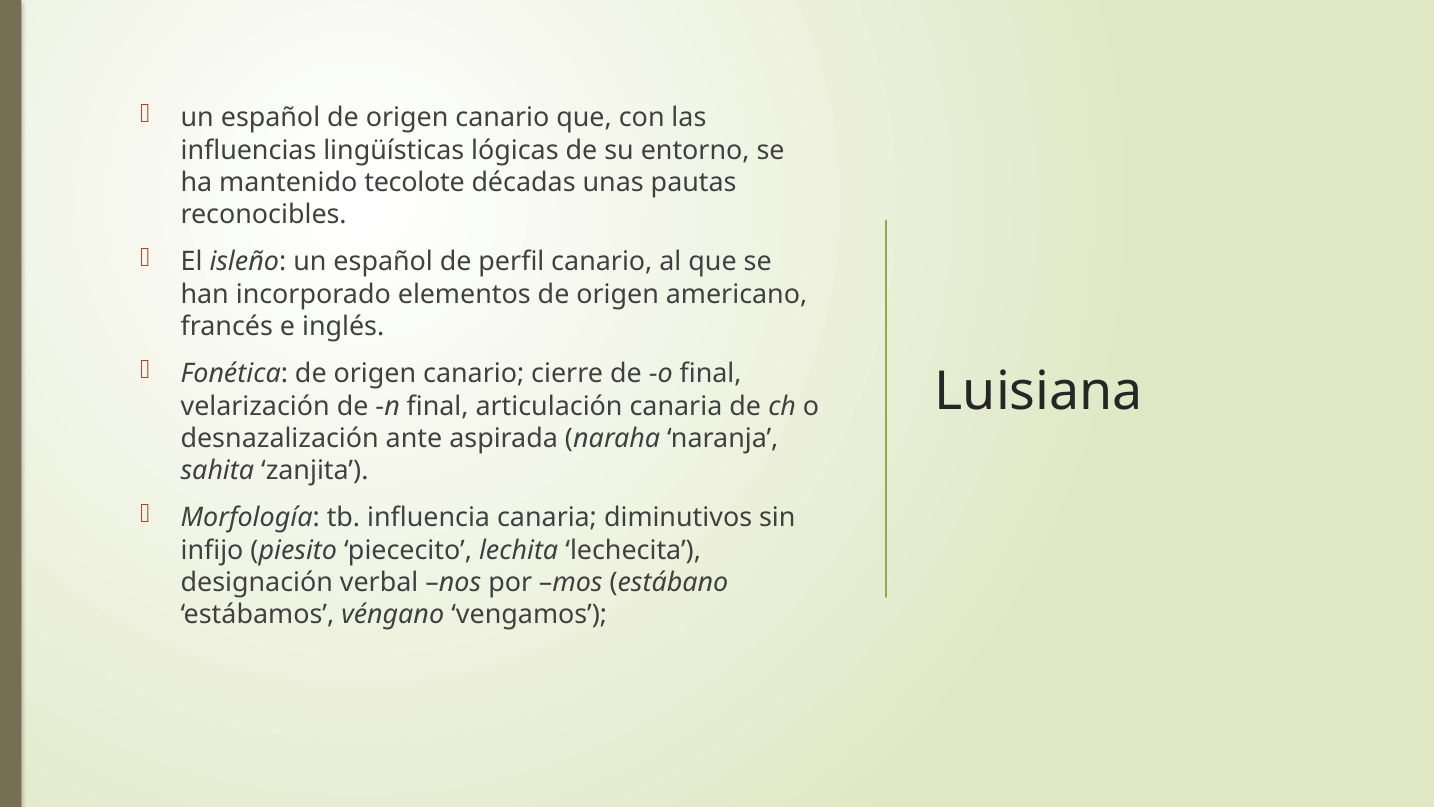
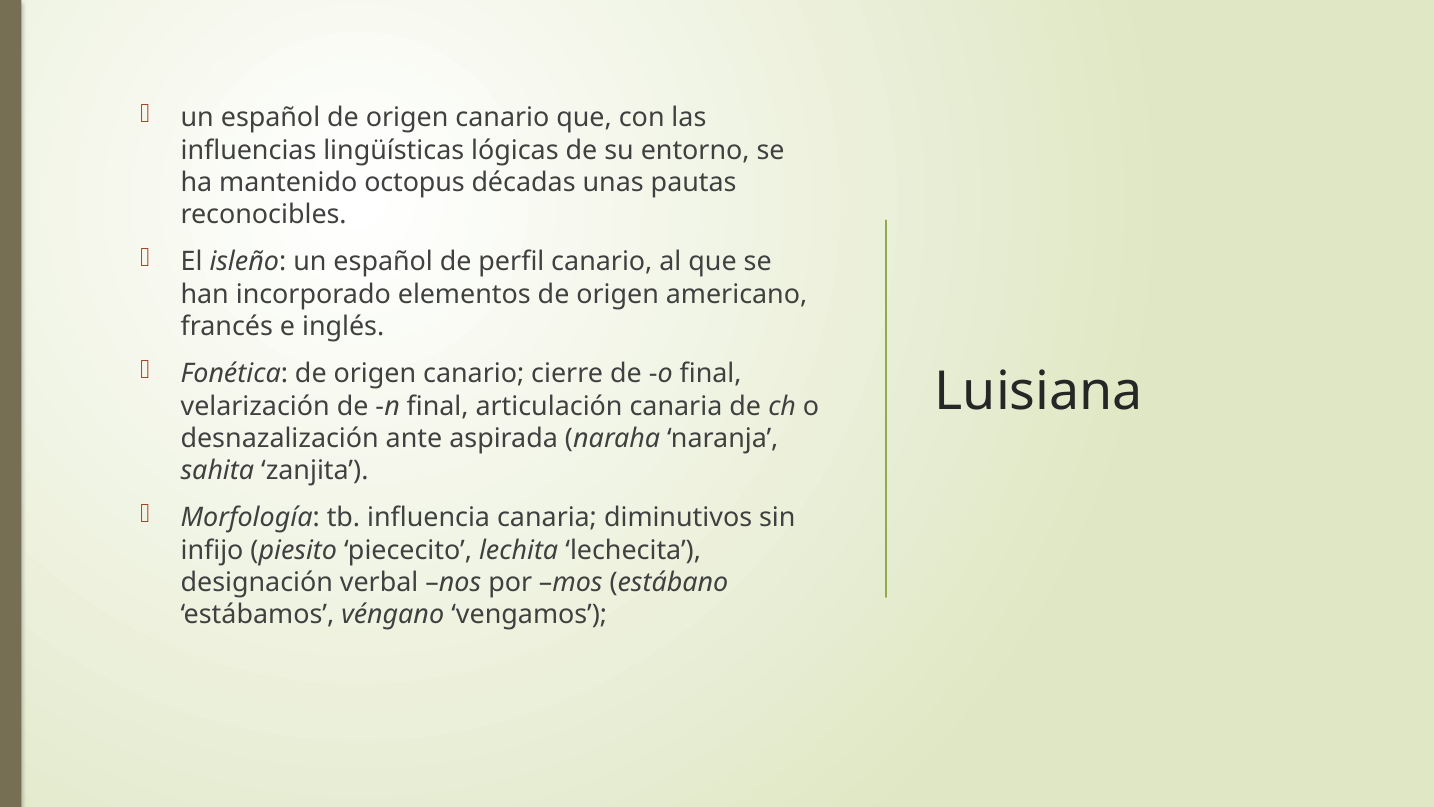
tecolote: tecolote -> octopus
